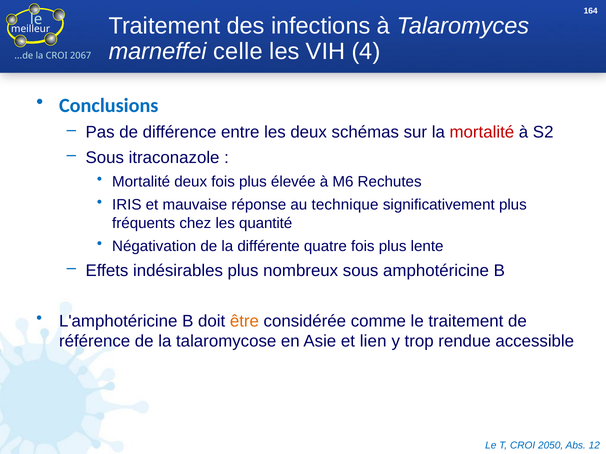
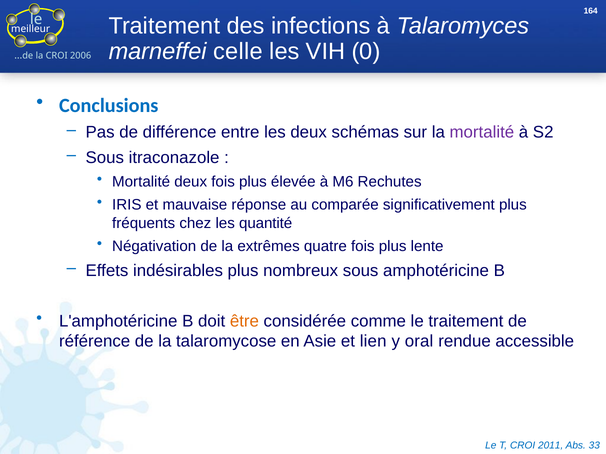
4: 4 -> 0
2067: 2067 -> 2006
mortalité at (482, 133) colour: red -> purple
technique: technique -> comparée
différente: différente -> extrêmes
trop: trop -> oral
2050: 2050 -> 2011
12: 12 -> 33
